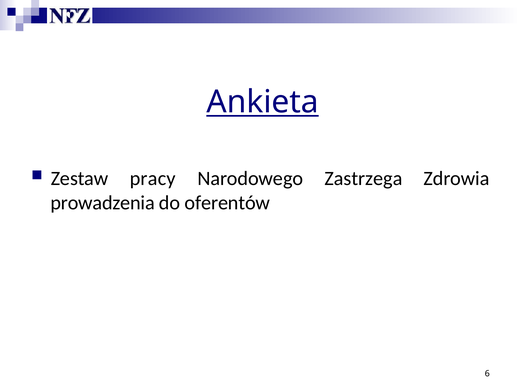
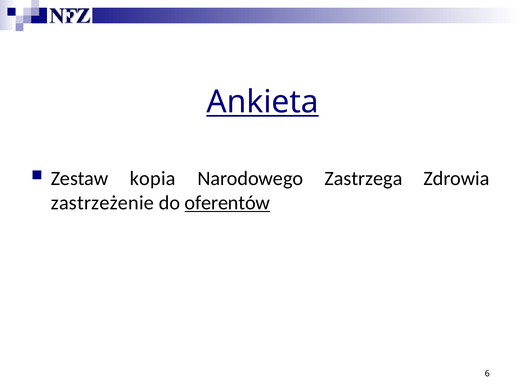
pracy: pracy -> kopia
prowadzenia: prowadzenia -> zastrzeżenie
oferentów underline: none -> present
